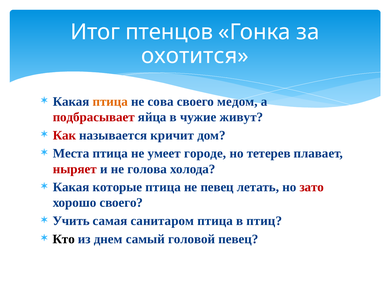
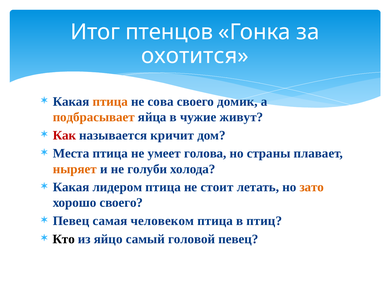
медом: медом -> домик
подбрасывает colour: red -> orange
городе: городе -> голова
тетерев: тетерев -> страны
ныряет colour: red -> orange
голова: голова -> голуби
которые: которые -> лидером
не певец: певец -> стоит
зато colour: red -> orange
Учить at (71, 221): Учить -> Певец
санитаром: санитаром -> человеком
днем: днем -> яйцо
